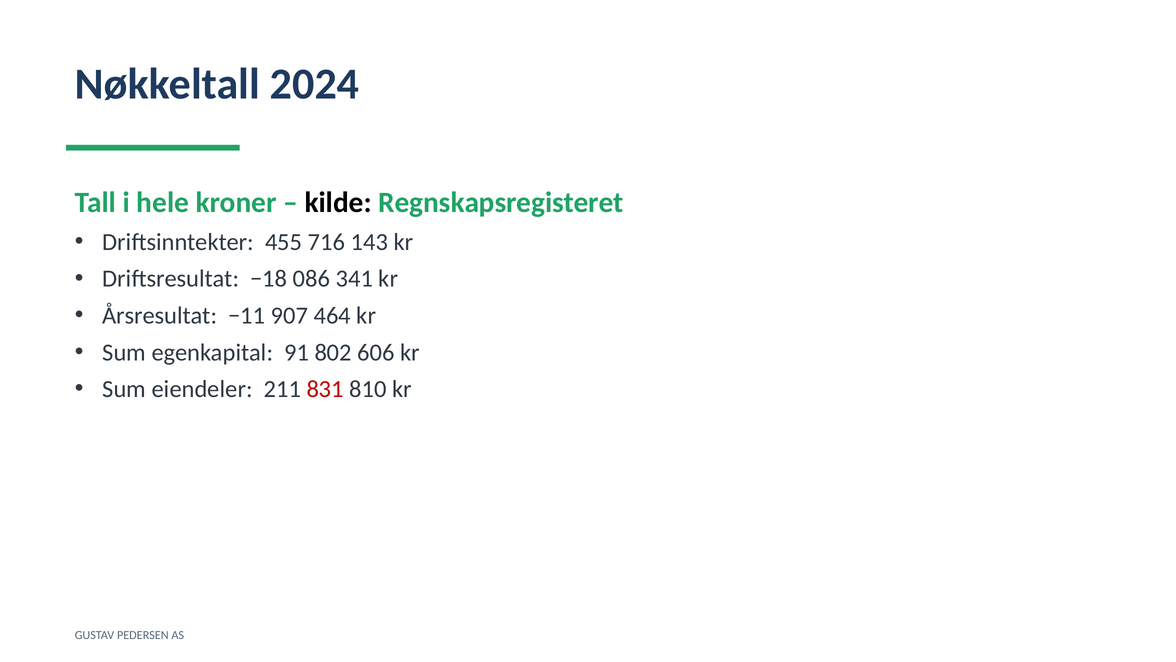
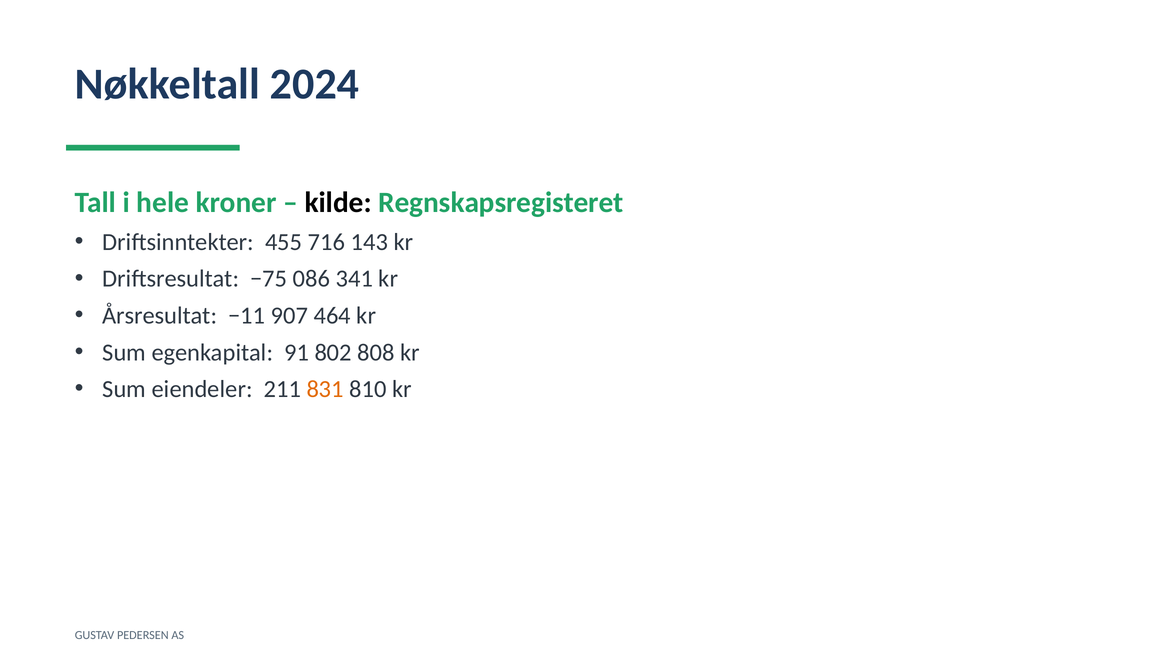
−18: −18 -> −75
606: 606 -> 808
831 colour: red -> orange
